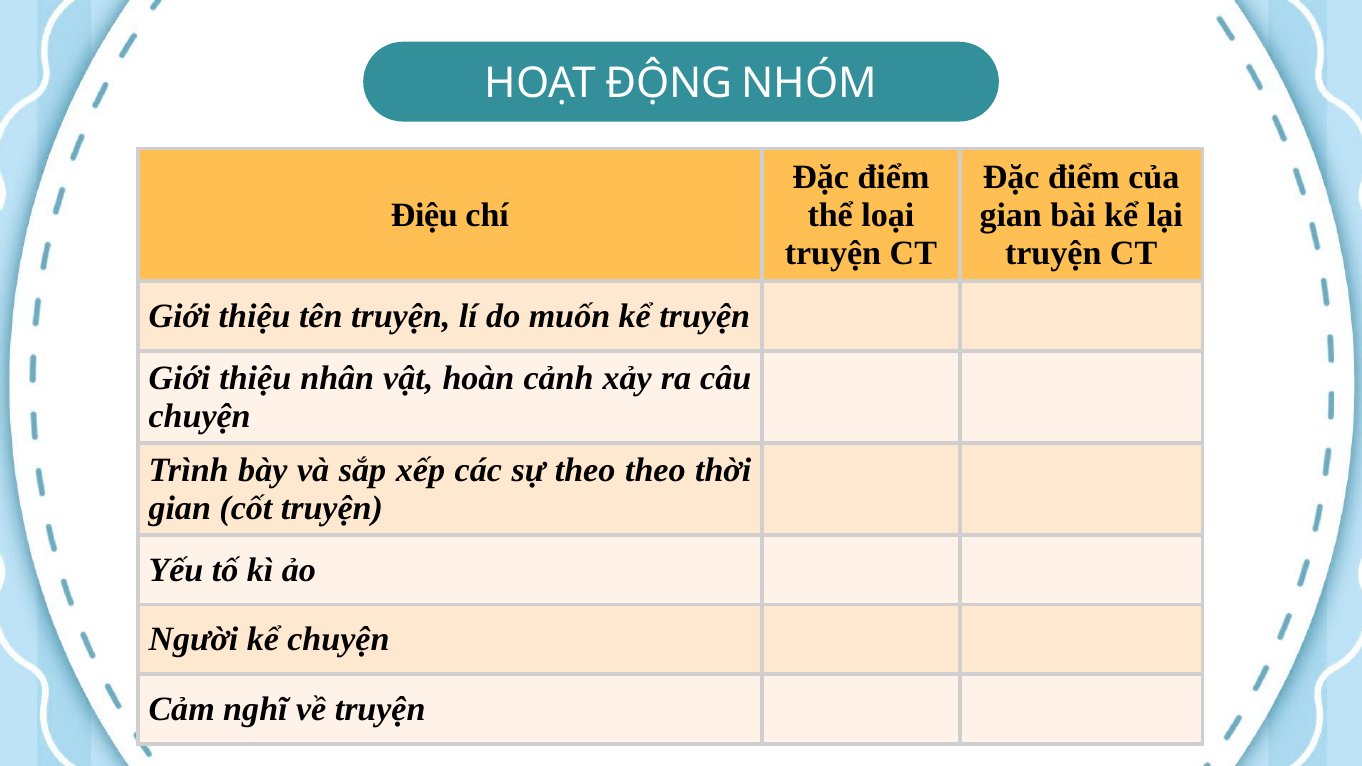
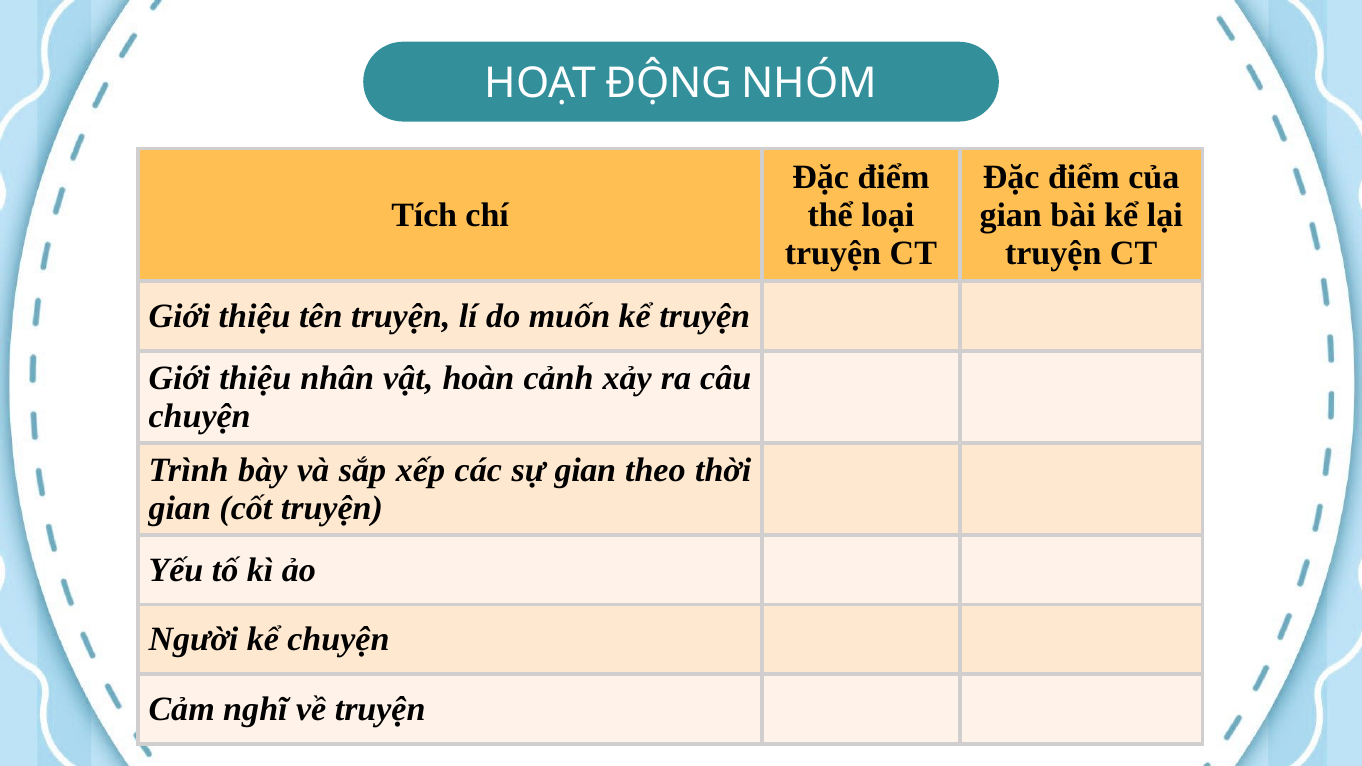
Điệu: Điệu -> Tích
sự theo: theo -> gian
